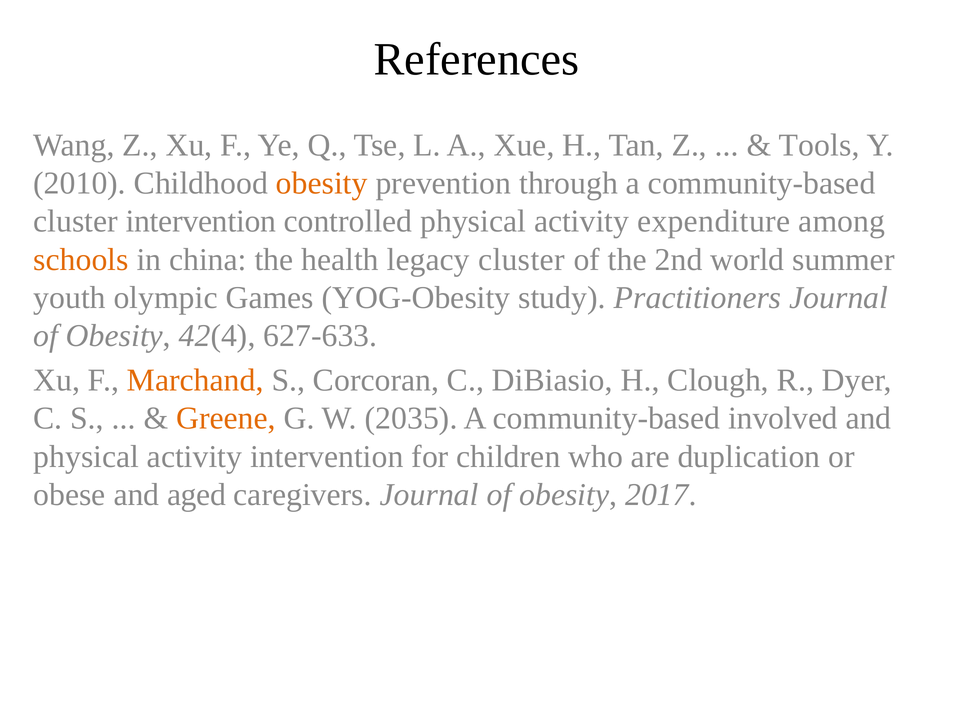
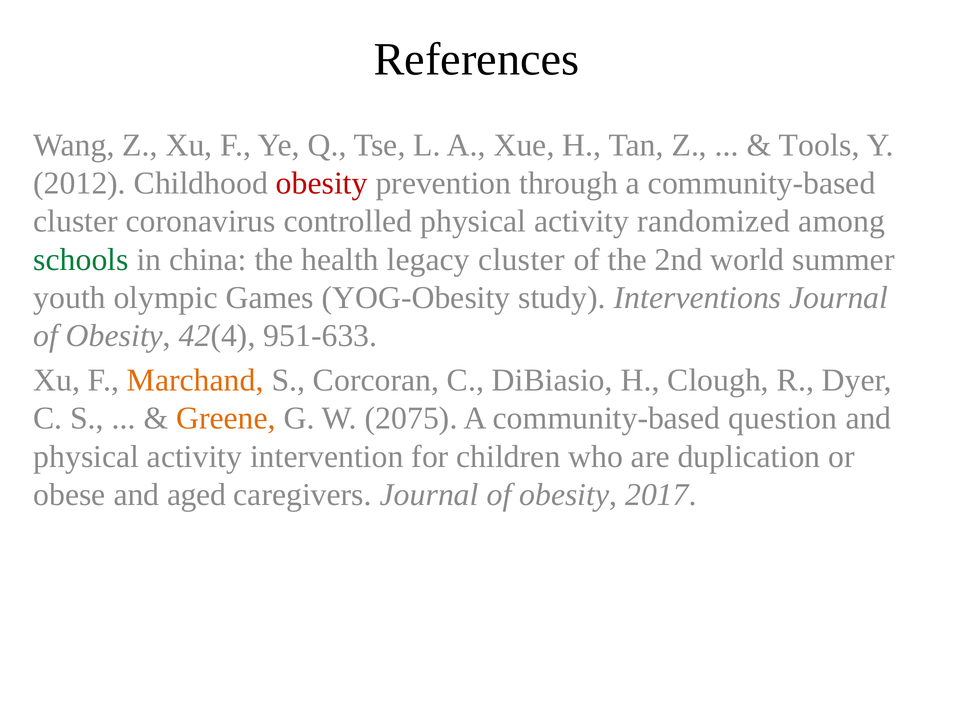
2010: 2010 -> 2012
obesity at (322, 183) colour: orange -> red
cluster intervention: intervention -> coronavirus
expenditure: expenditure -> randomized
schools colour: orange -> green
Practitioners: Practitioners -> Interventions
627-633: 627-633 -> 951-633
2035: 2035 -> 2075
involved: involved -> question
